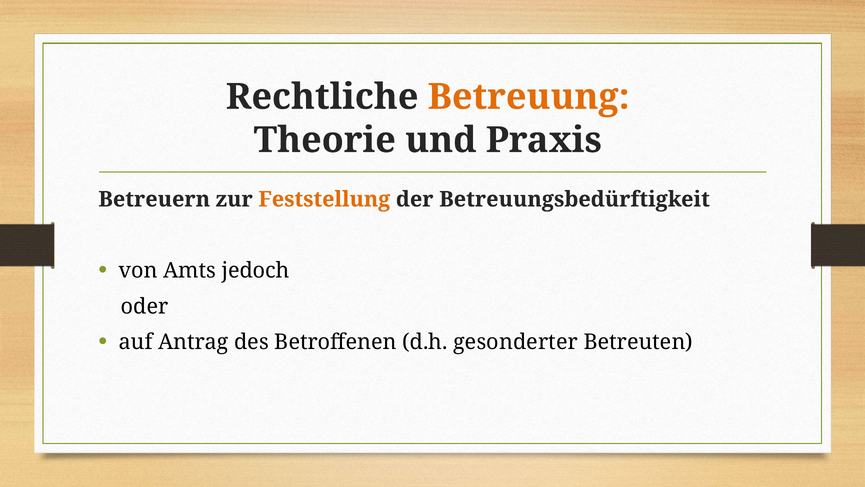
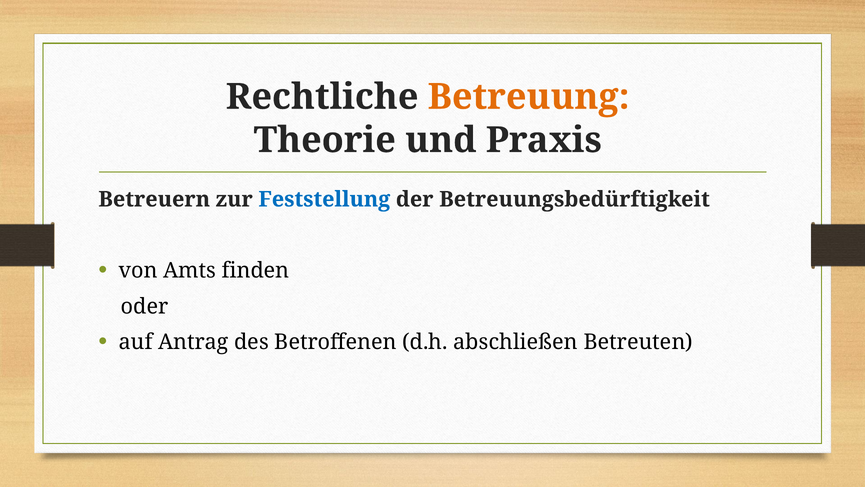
Feststellung colour: orange -> blue
jedoch: jedoch -> finden
gesonderter: gesonderter -> abschließen
